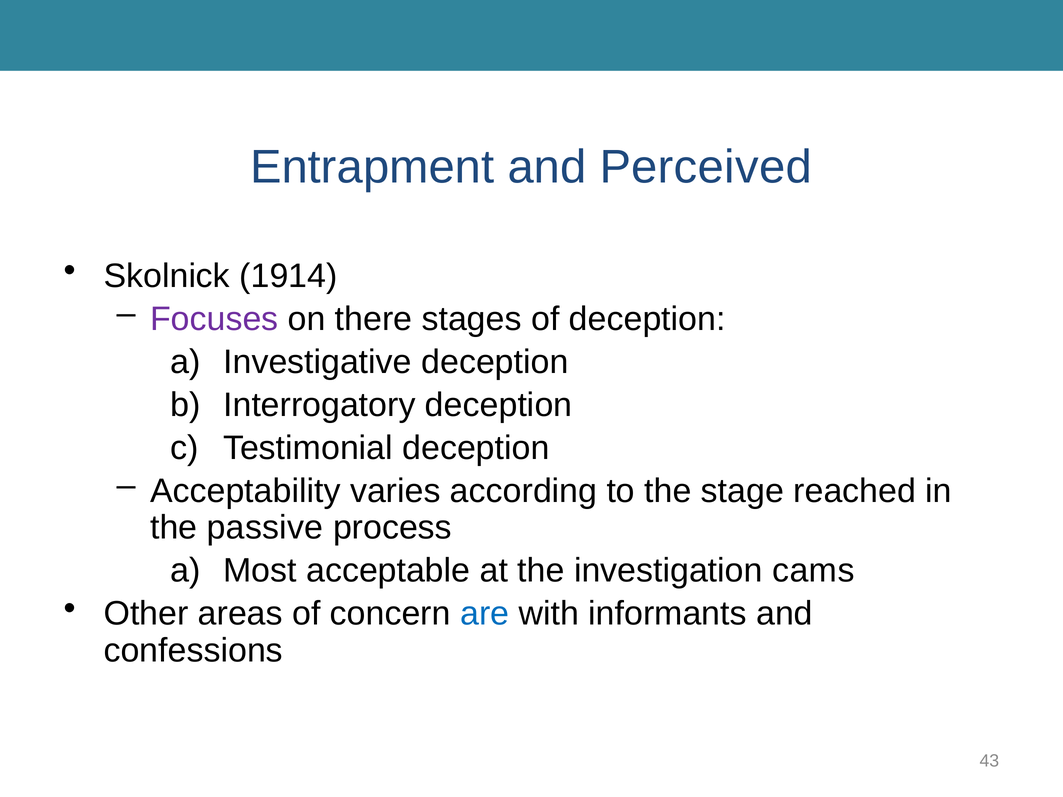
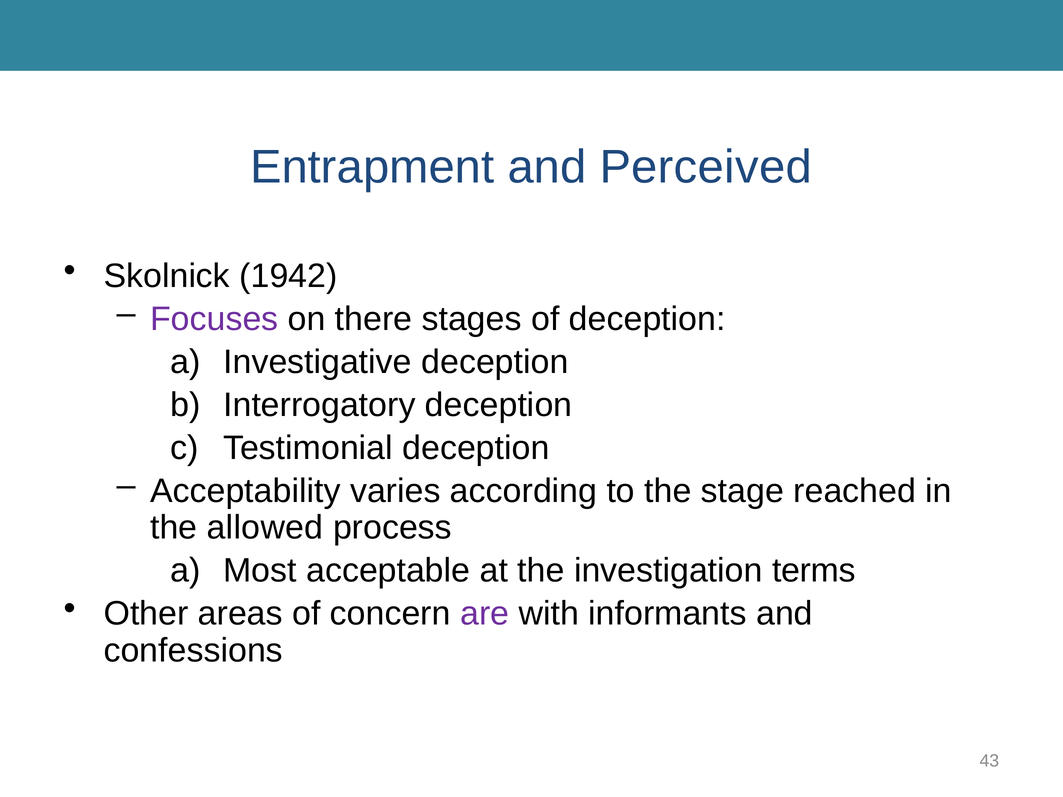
1914: 1914 -> 1942
passive: passive -> allowed
cams: cams -> terms
are colour: blue -> purple
